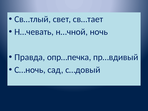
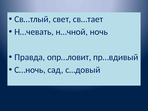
опр…печка: опр…печка -> опр…ловит
